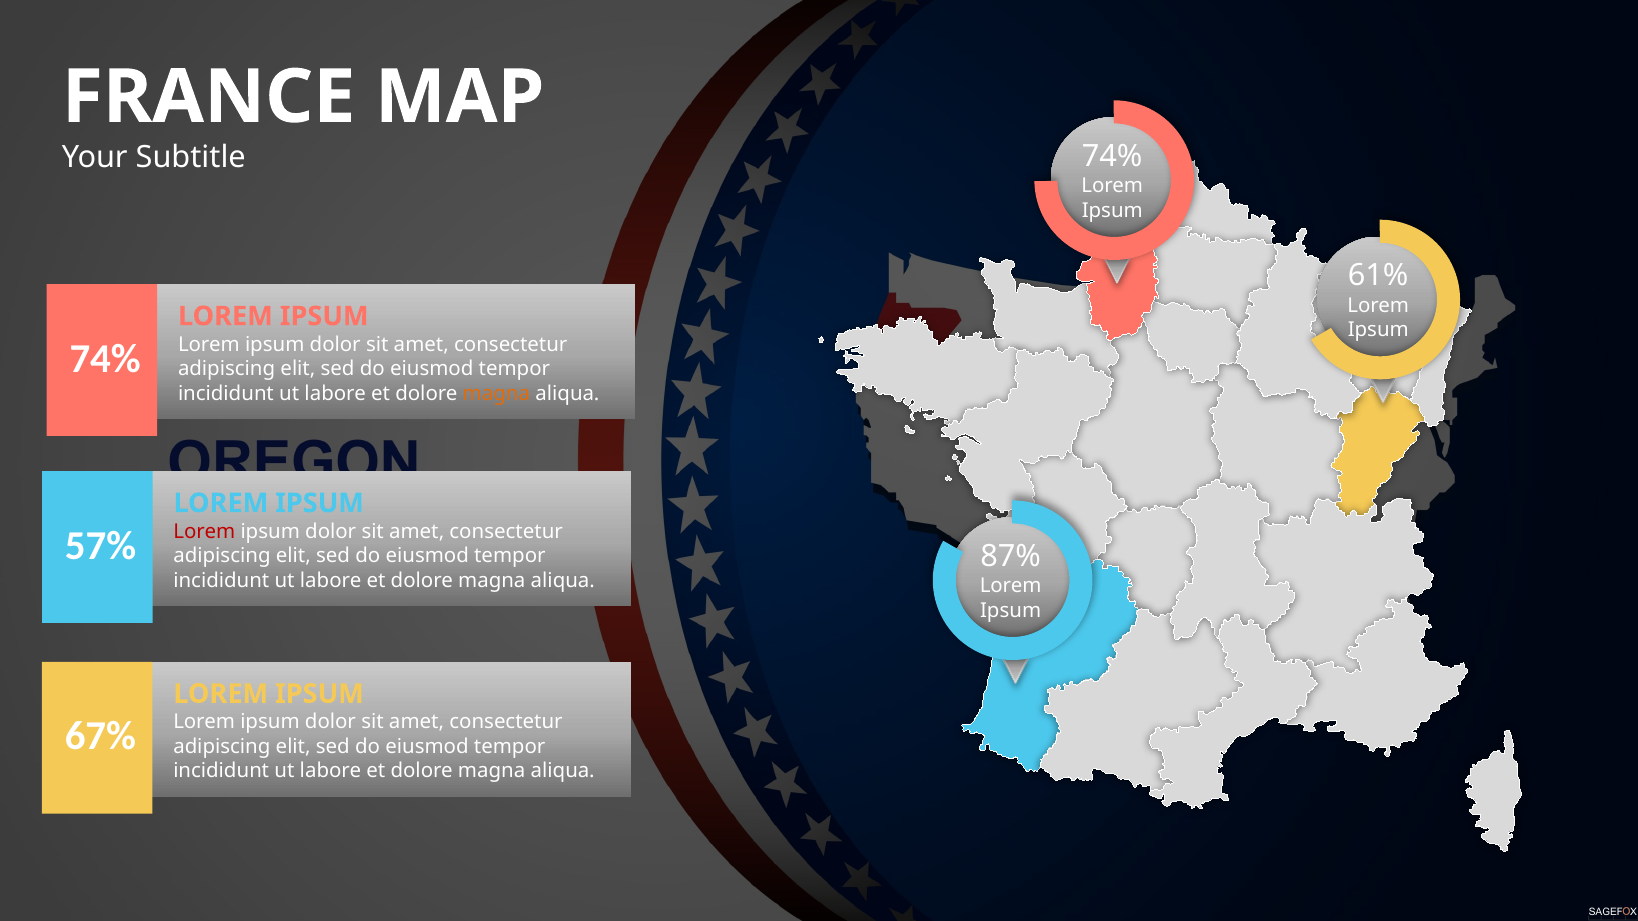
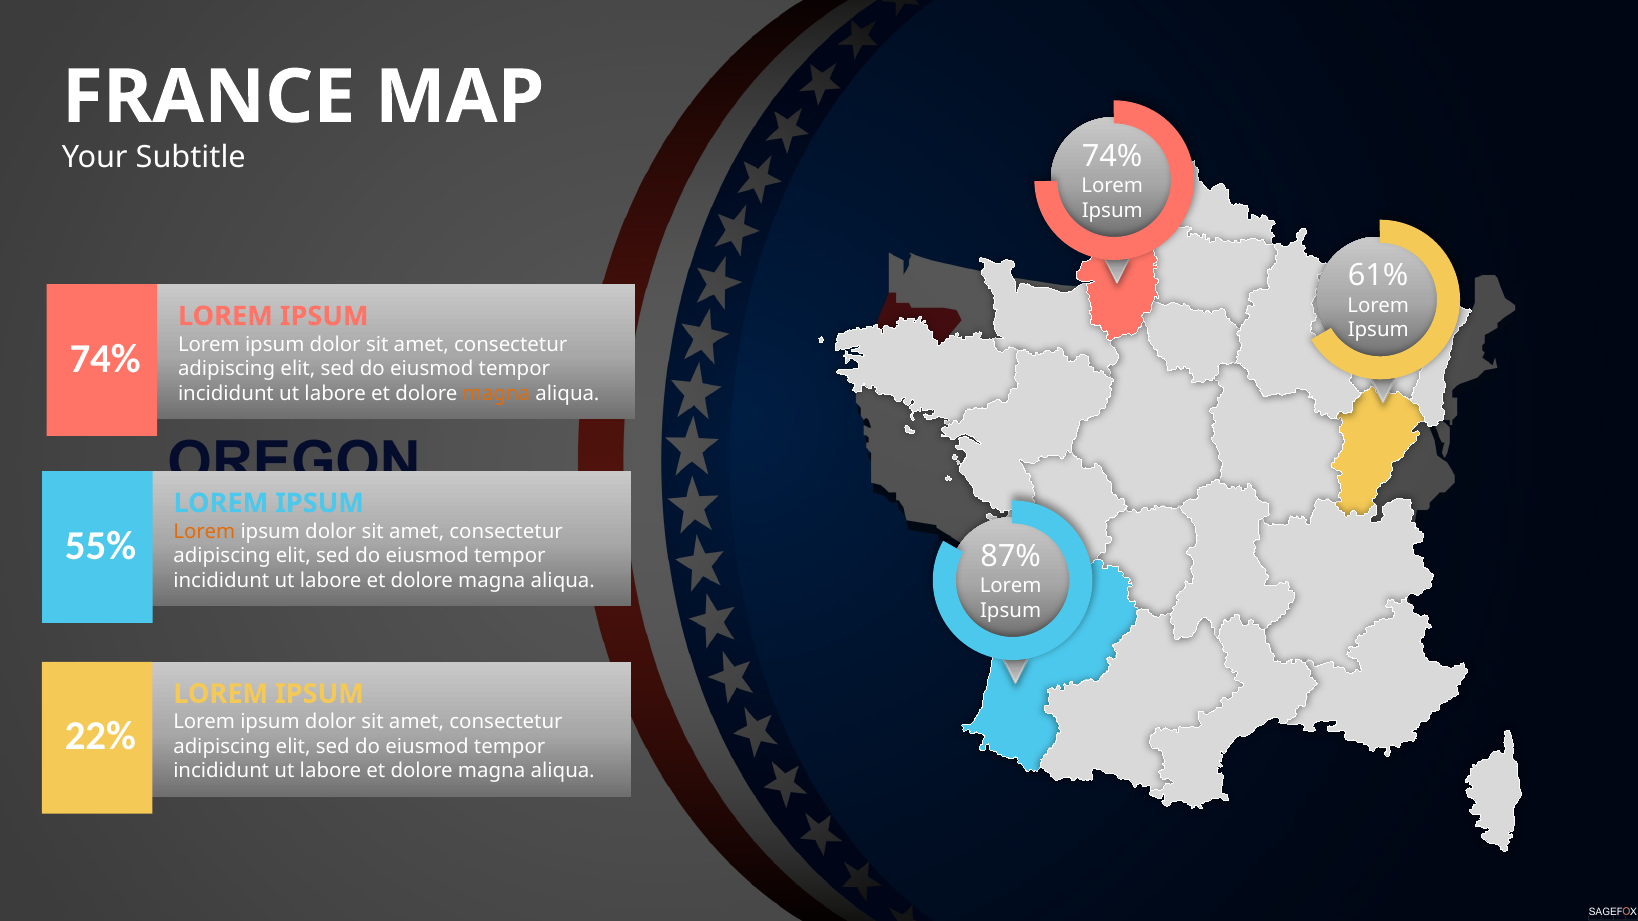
Lorem at (204, 532) colour: red -> orange
57%: 57% -> 55%
67%: 67% -> 22%
